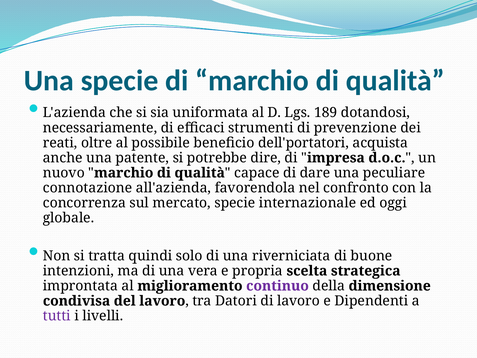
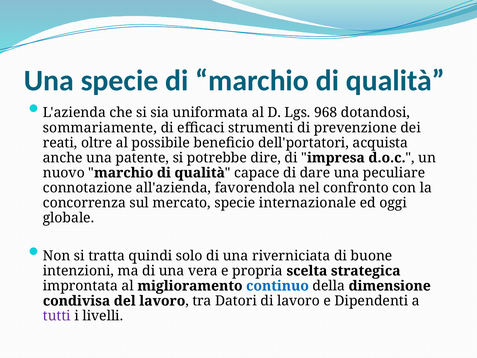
189: 189 -> 968
necessariamente: necessariamente -> sommariamente
continuo colour: purple -> blue
